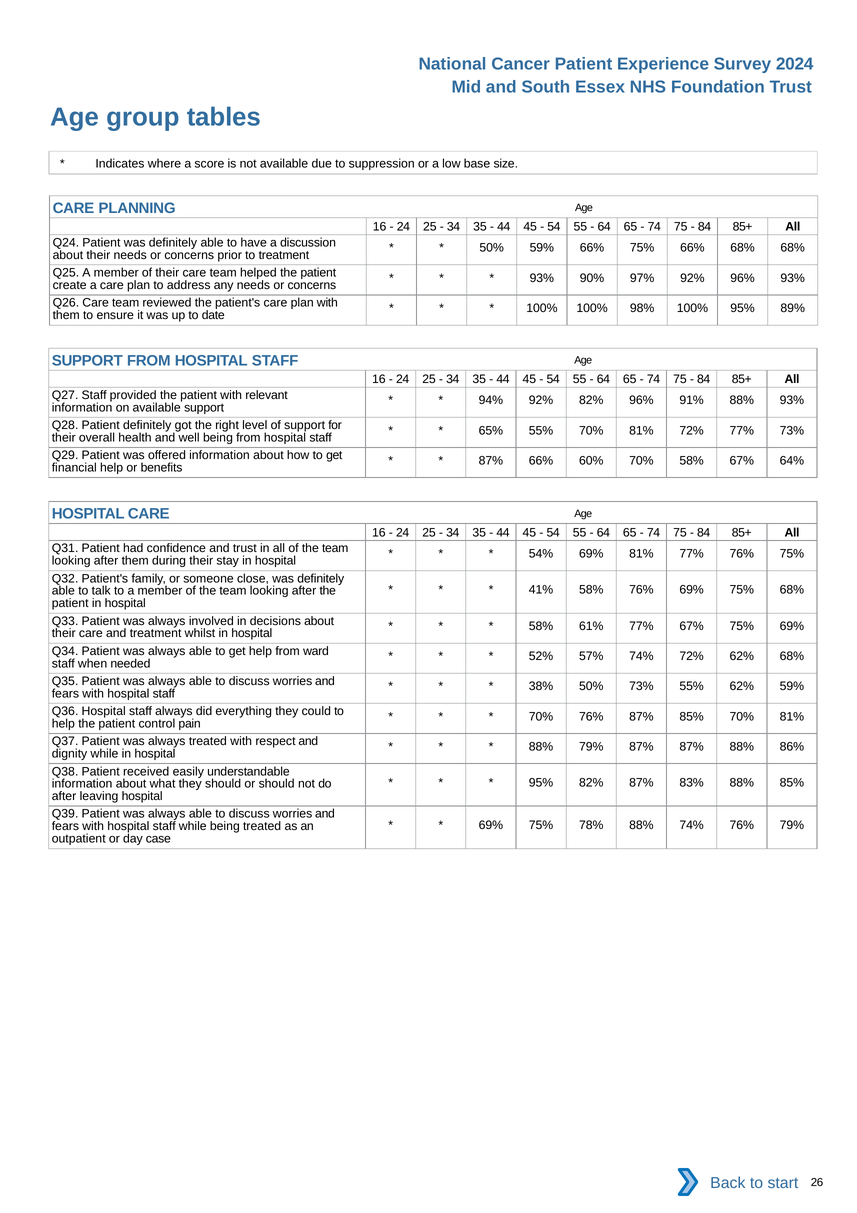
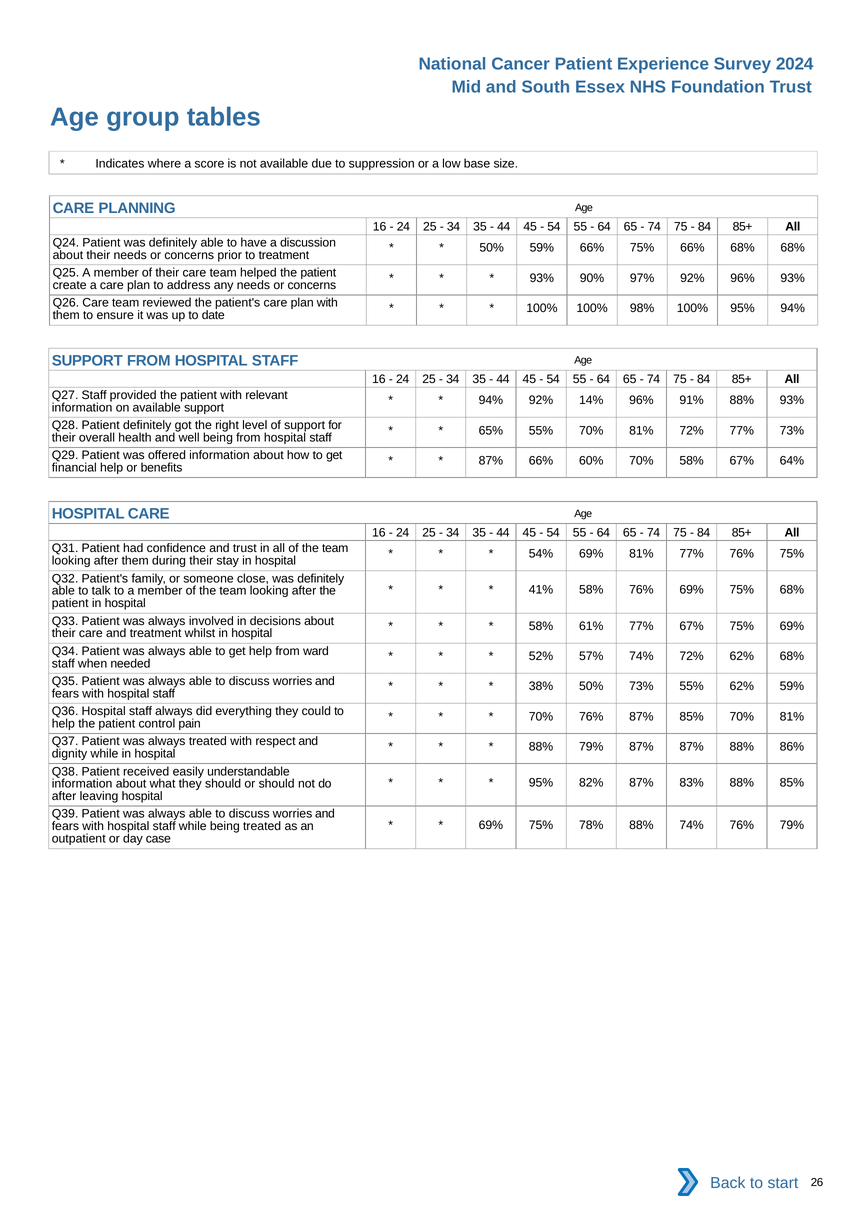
95% 89%: 89% -> 94%
92% 82%: 82% -> 14%
